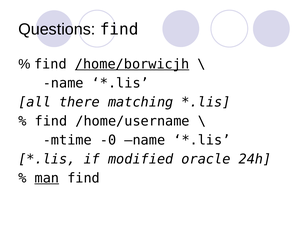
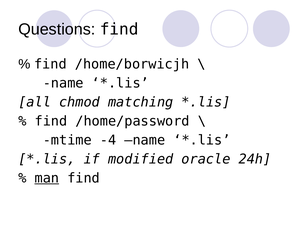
/home/borwicjh underline: present -> none
there: there -> chmod
/home/username: /home/username -> /home/password
-0: -0 -> -4
